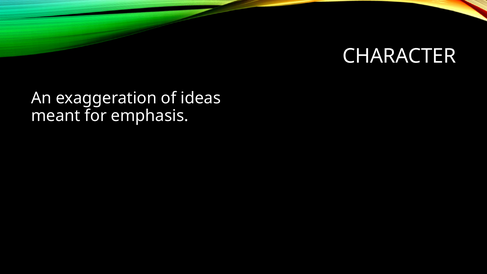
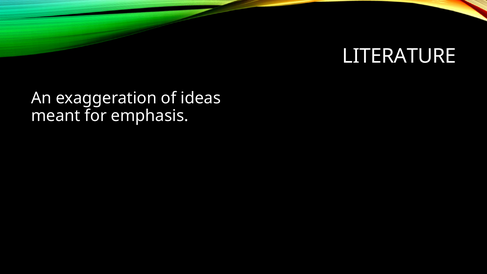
CHARACTER: CHARACTER -> LITERATURE
